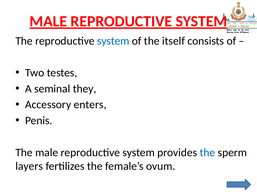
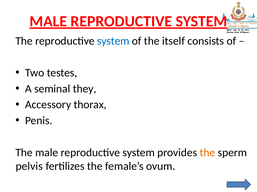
enters: enters -> thorax
the at (207, 153) colour: blue -> orange
layers: layers -> pelvis
